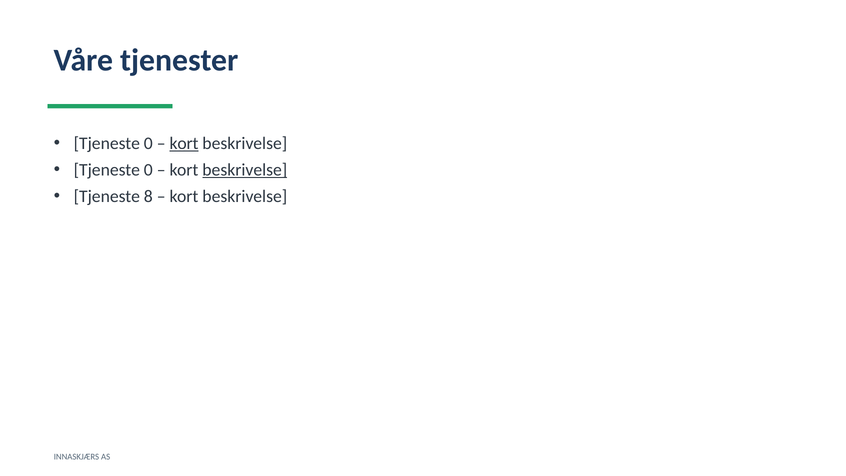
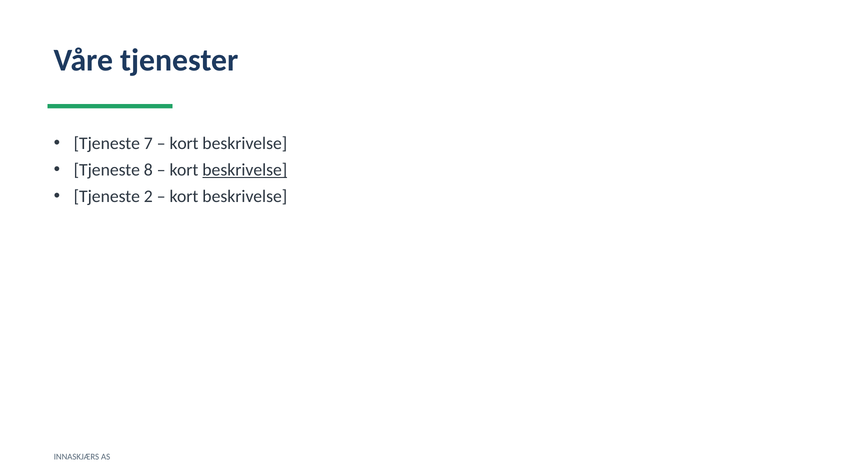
0 at (148, 143): 0 -> 7
kort at (184, 143) underline: present -> none
0 at (148, 170): 0 -> 8
8: 8 -> 2
